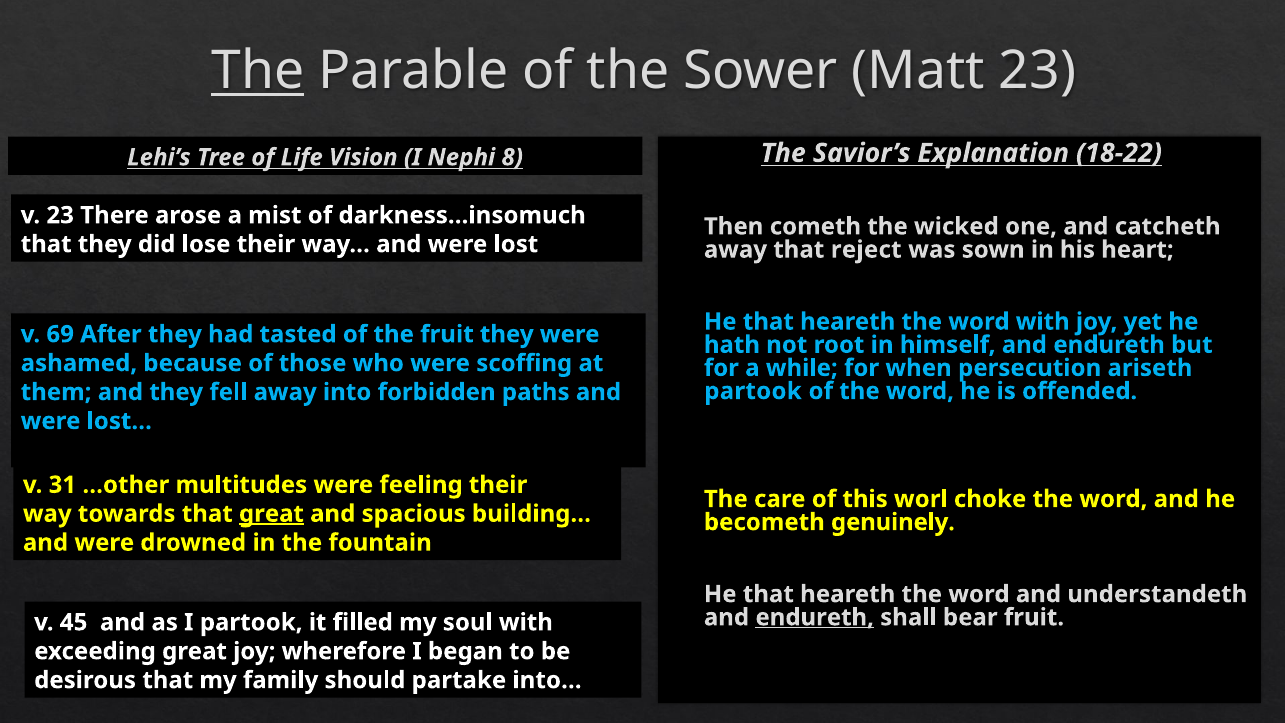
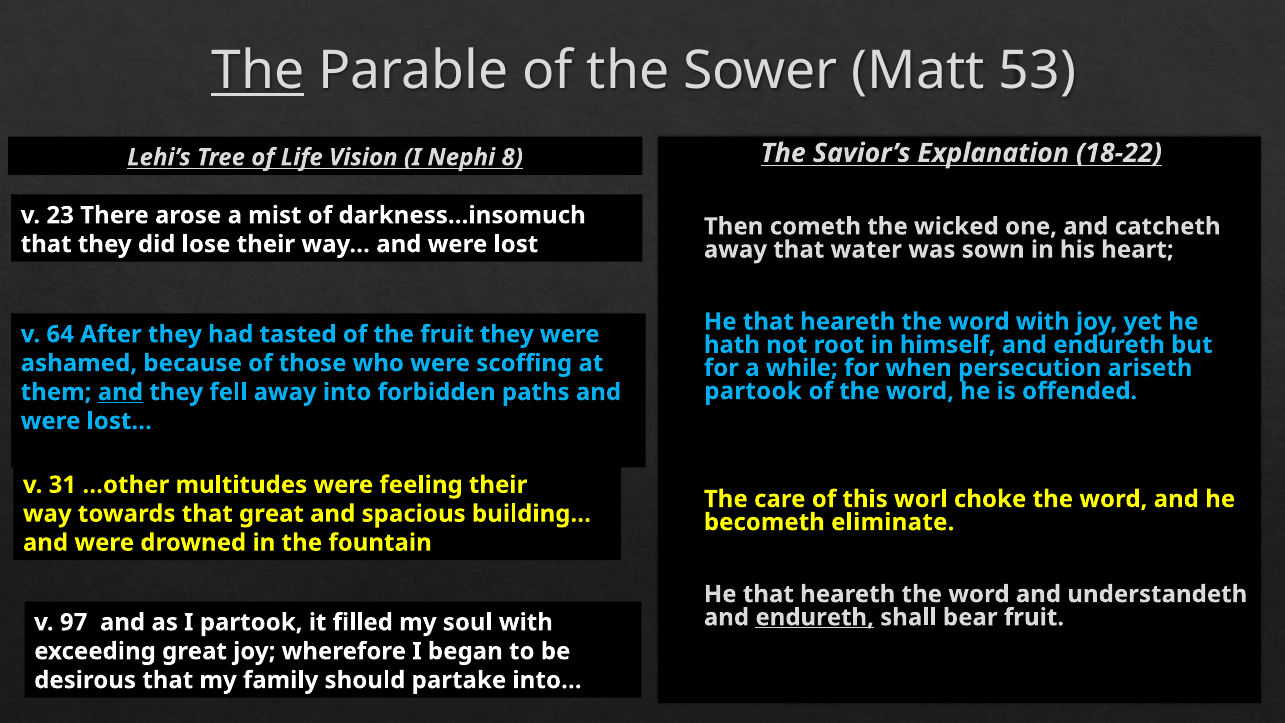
Matt 23: 23 -> 53
reject: reject -> water
69: 69 -> 64
and at (120, 392) underline: none -> present
great at (271, 514) underline: present -> none
genuinely: genuinely -> eliminate
45: 45 -> 97
